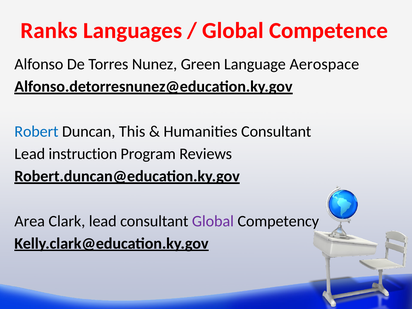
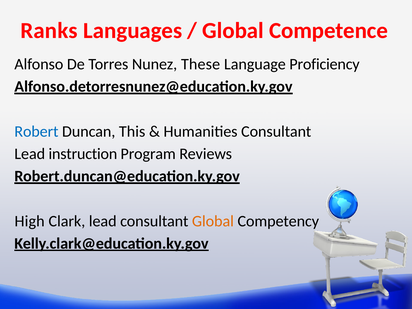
Green: Green -> These
Aerospace: Aerospace -> Proficiency
Area: Area -> High
Global at (213, 221) colour: purple -> orange
